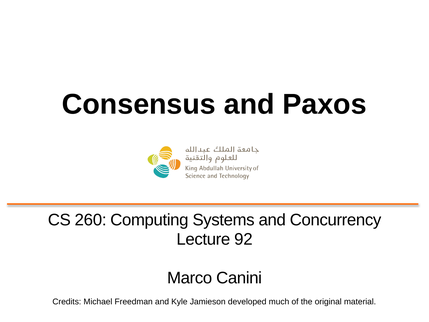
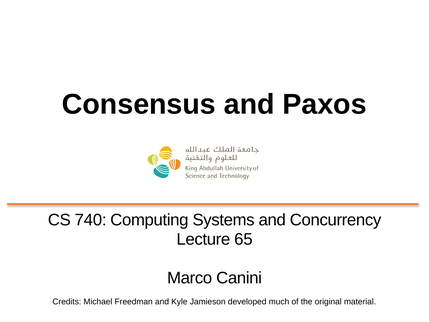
260: 260 -> 740
92: 92 -> 65
